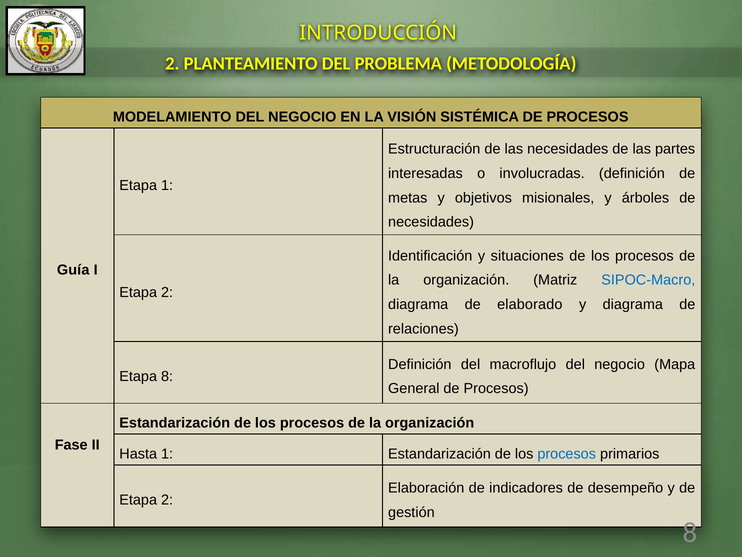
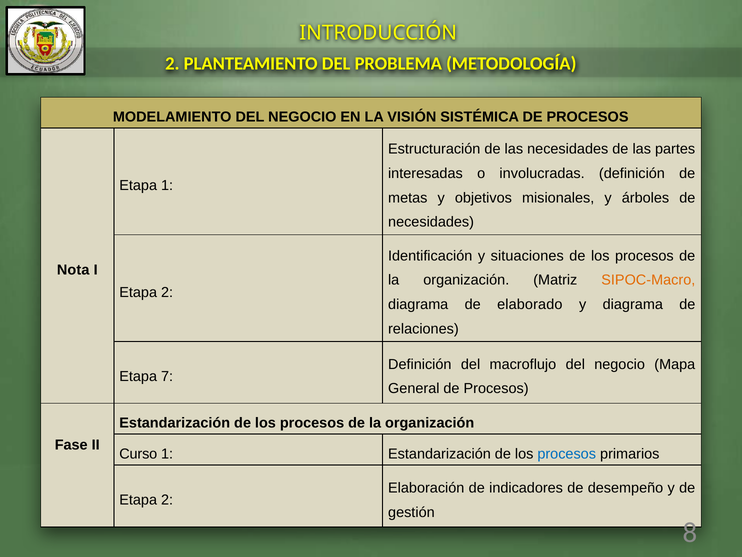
Guía: Guía -> Nota
SIPOC-Macro colour: blue -> orange
Etapa 8: 8 -> 7
Hasta: Hasta -> Curso
